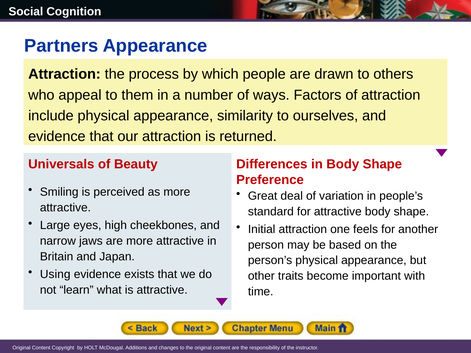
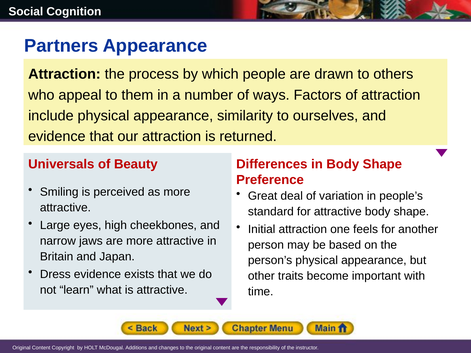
Using: Using -> Dress
